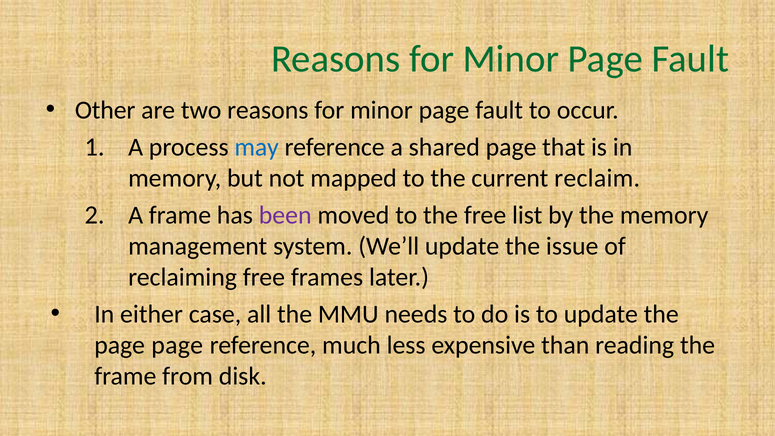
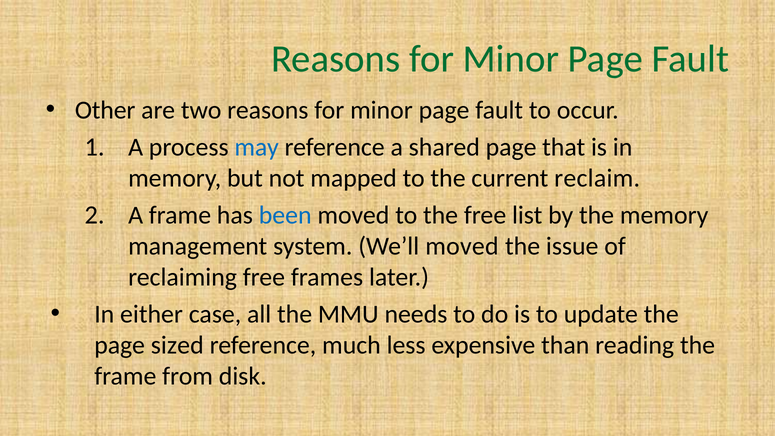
been colour: purple -> blue
We’ll update: update -> moved
page page: page -> sized
